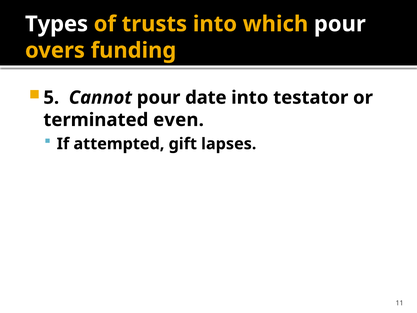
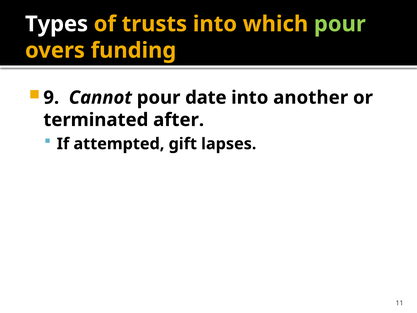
pour at (340, 24) colour: white -> light green
5: 5 -> 9
testator: testator -> another
even: even -> after
